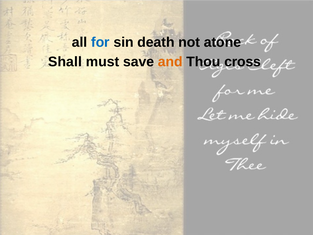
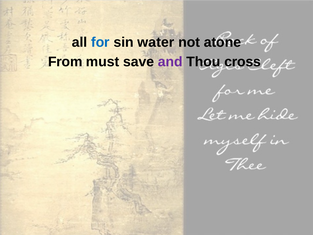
death: death -> water
Shall: Shall -> From
and colour: orange -> purple
